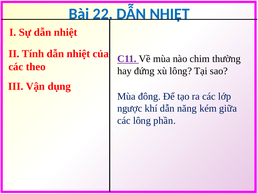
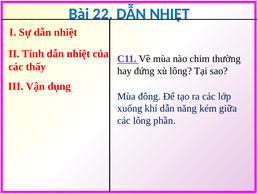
theo: theo -> thấy
ngược: ngược -> xuống
